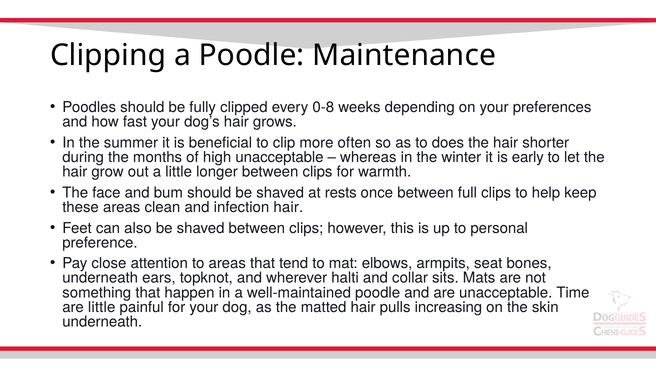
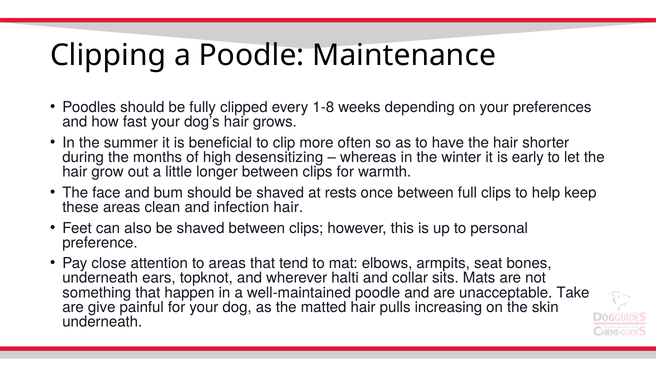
0-8: 0-8 -> 1-8
does: does -> have
high unacceptable: unacceptable -> desensitizing
Time: Time -> Take
are little: little -> give
